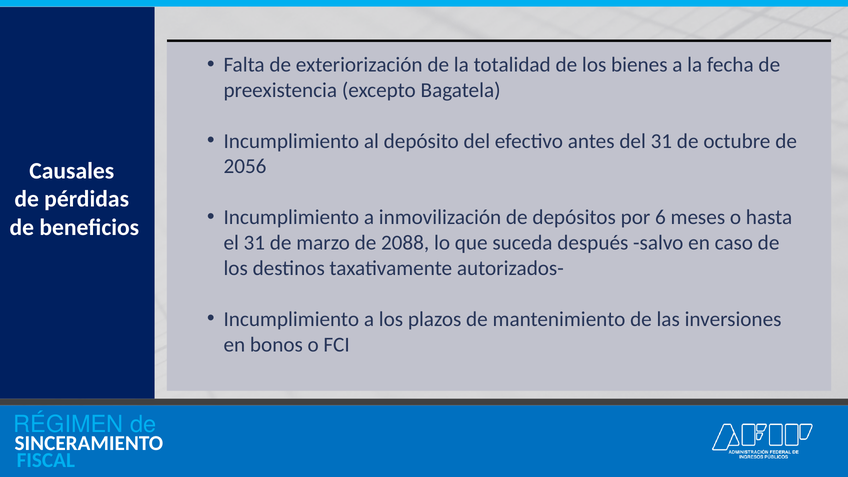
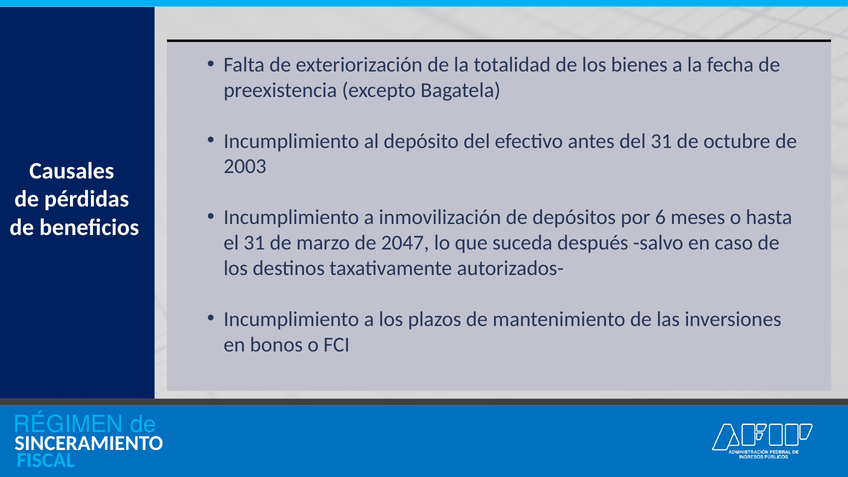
2056: 2056 -> 2003
2088: 2088 -> 2047
